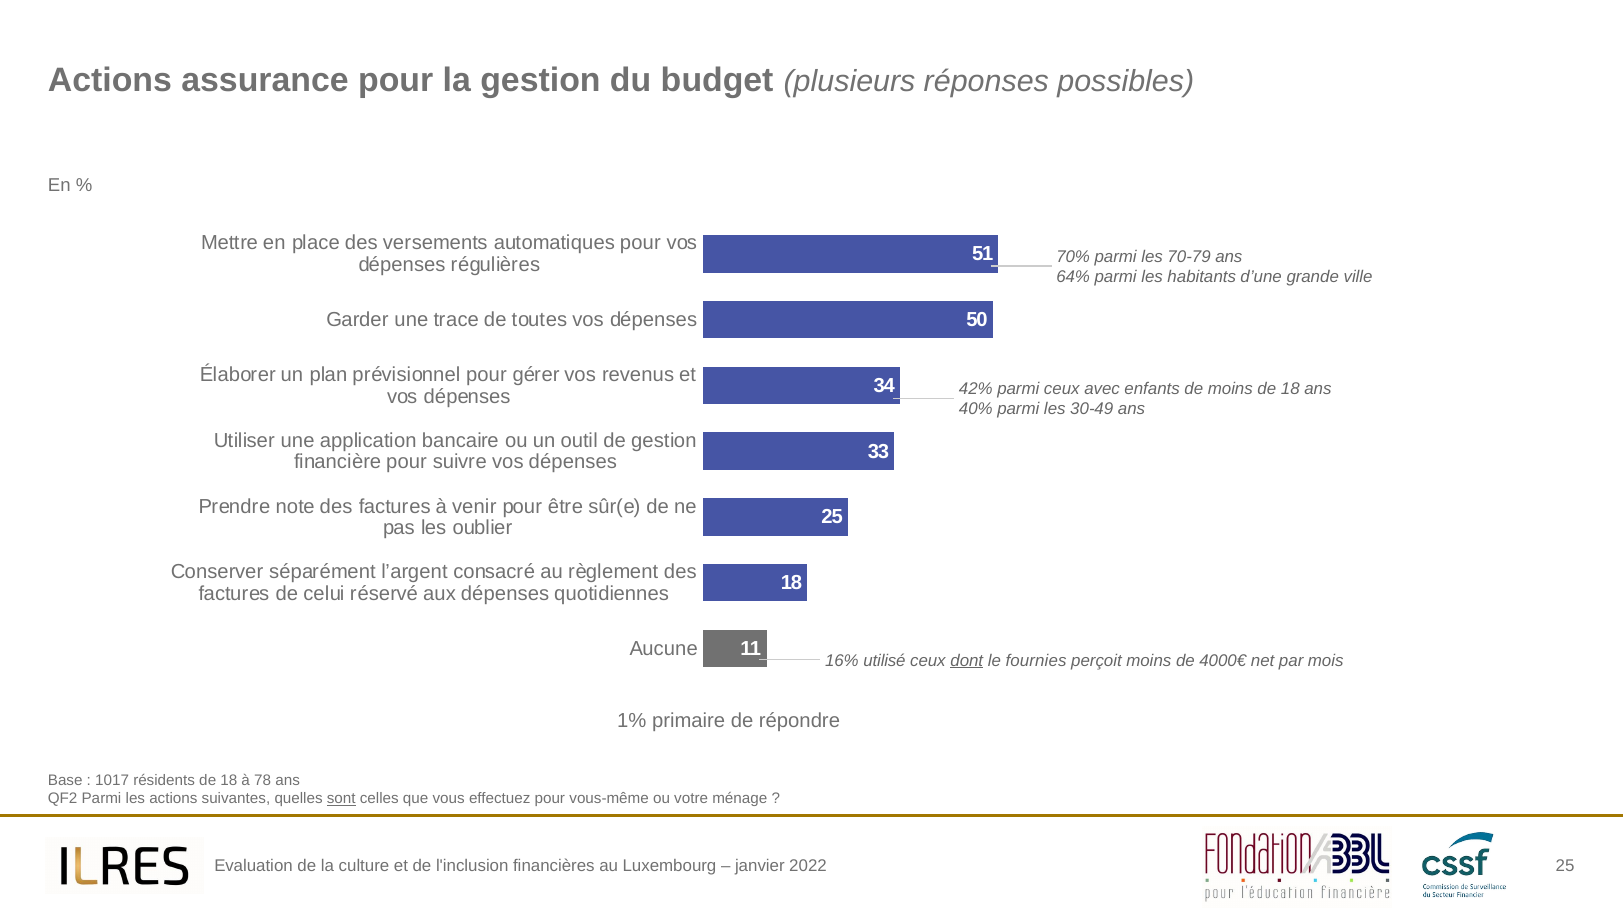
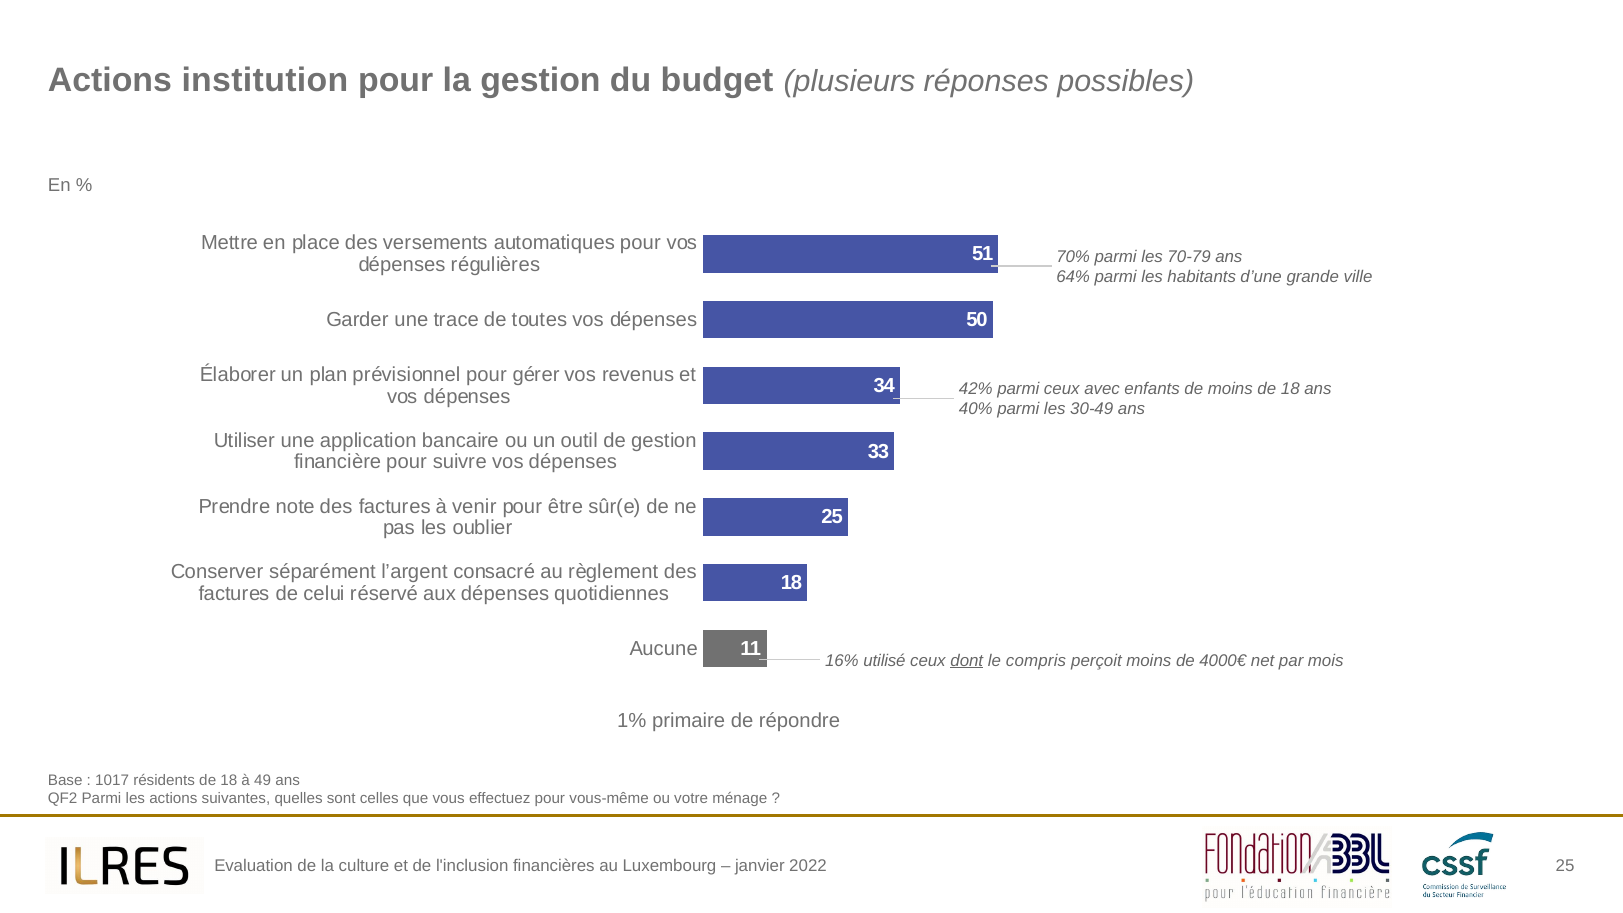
assurance: assurance -> institution
fournies: fournies -> compris
78: 78 -> 49
sont underline: present -> none
